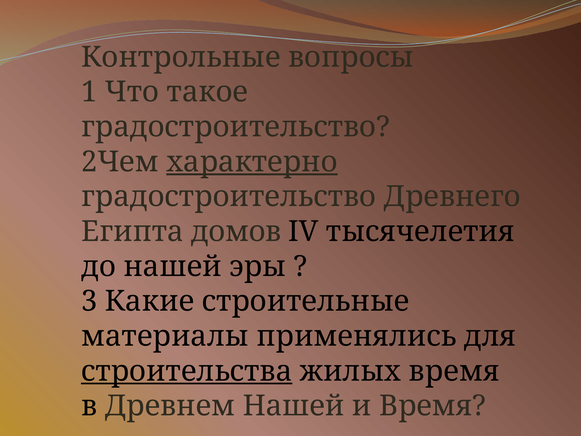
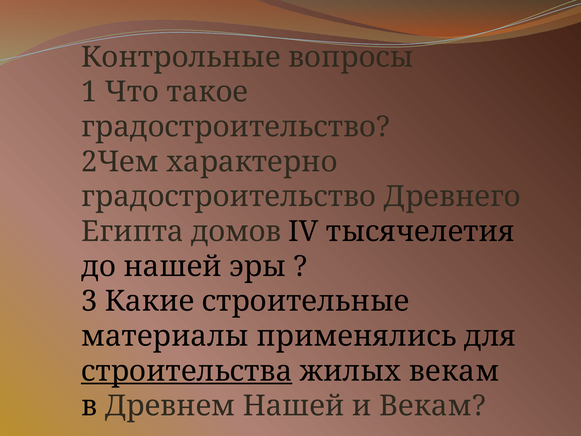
характерно underline: present -> none
жилых время: время -> векам
и Время: Время -> Векам
